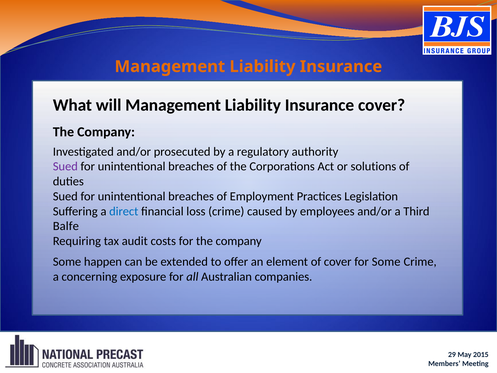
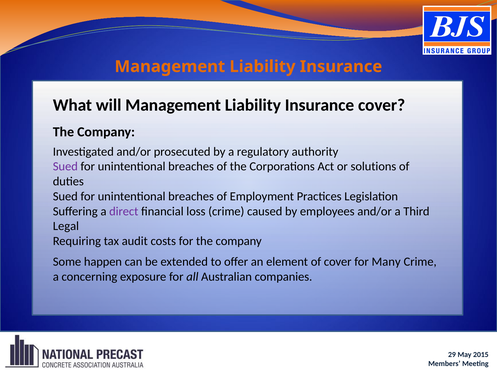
direct colour: blue -> purple
Balfe: Balfe -> Legal
for Some: Some -> Many
